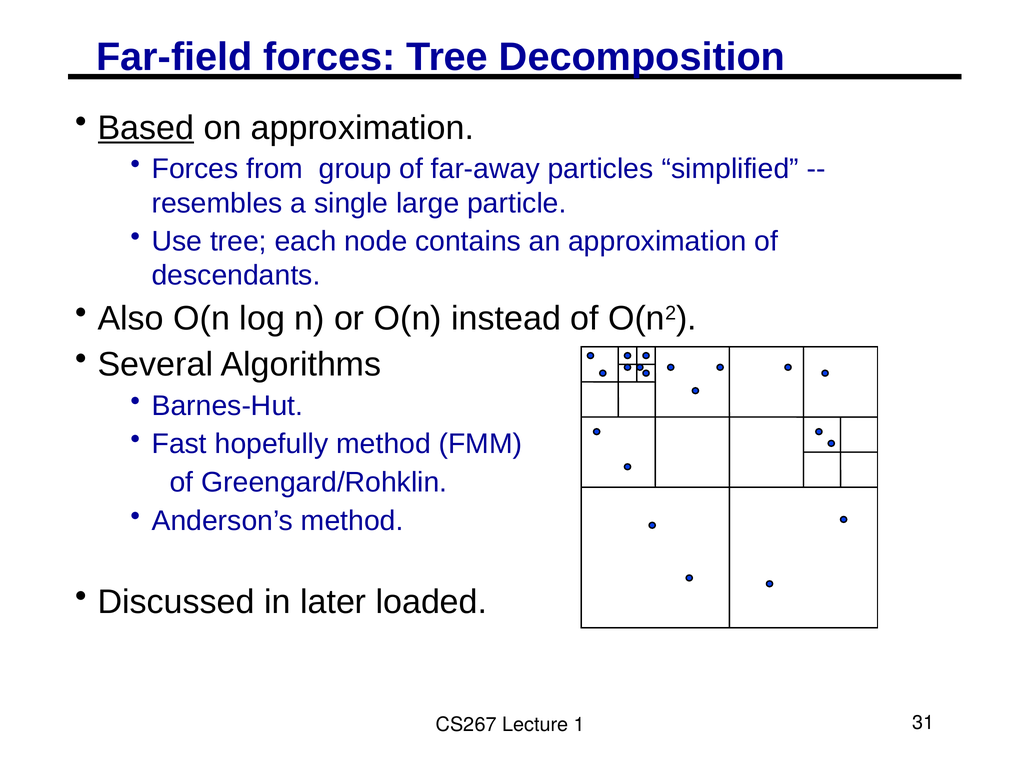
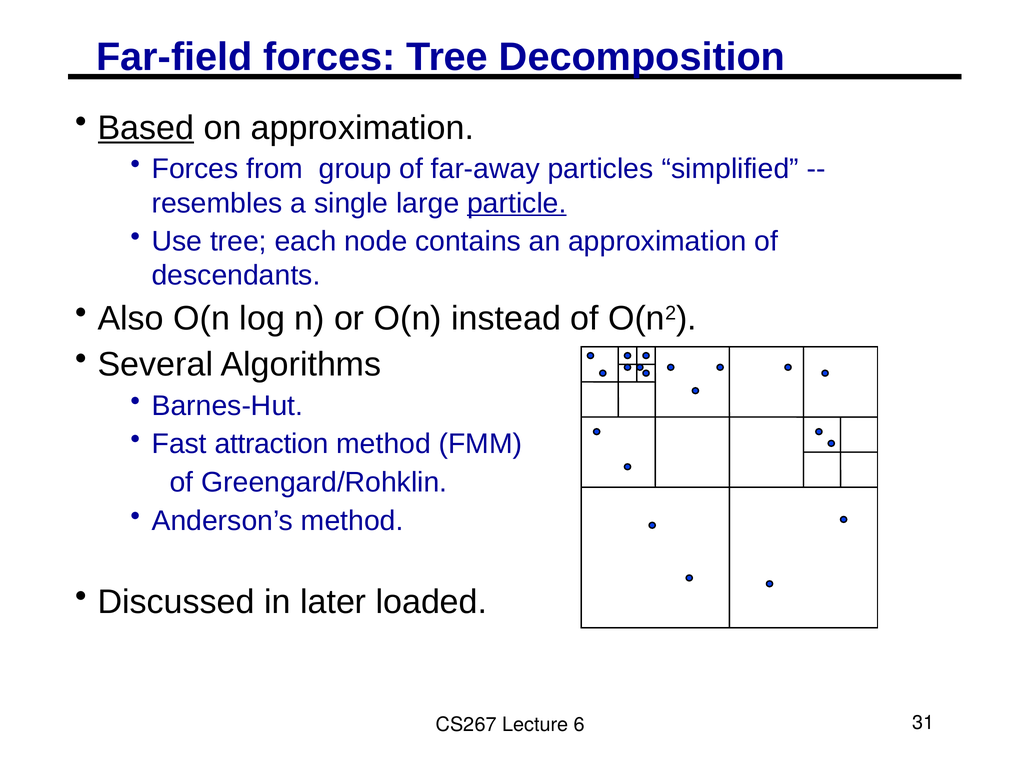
particle underline: none -> present
hopefully: hopefully -> attraction
1: 1 -> 6
